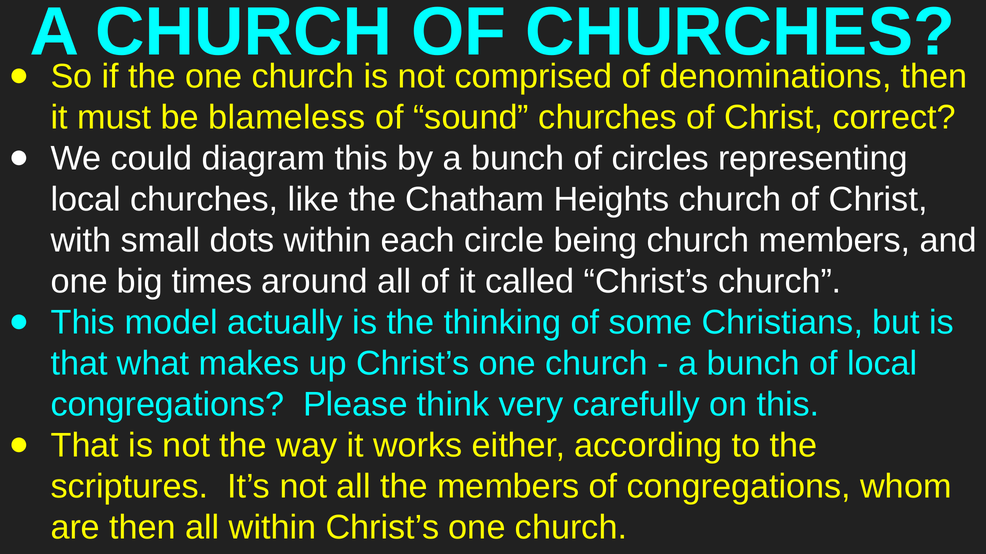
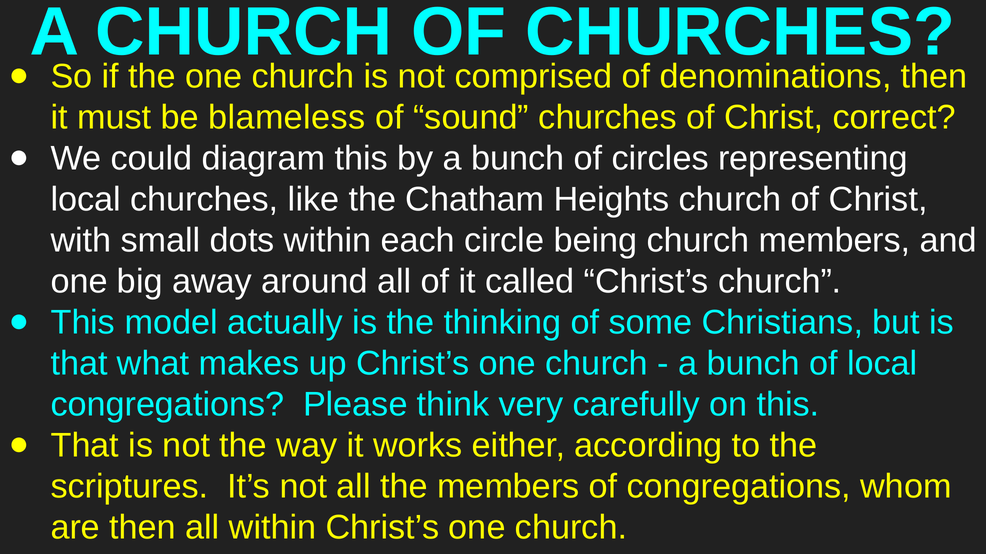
times: times -> away
